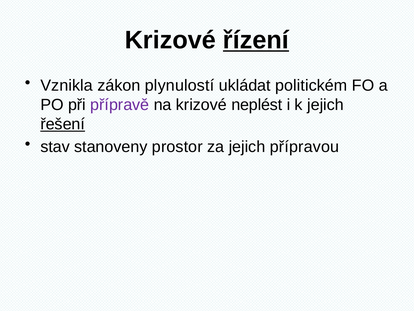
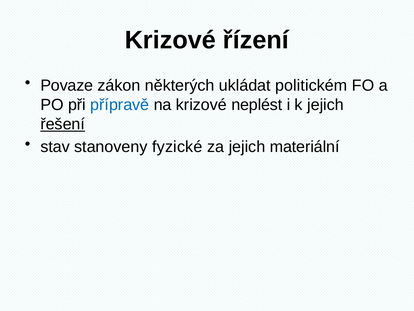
řízení underline: present -> none
Vznikla: Vznikla -> Povaze
plynulostí: plynulostí -> některých
přípravě colour: purple -> blue
prostor: prostor -> fyzické
přípravou: přípravou -> materiální
